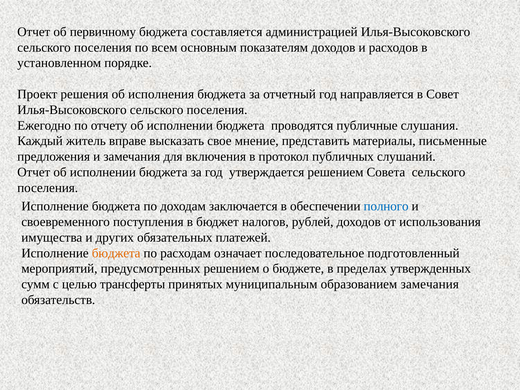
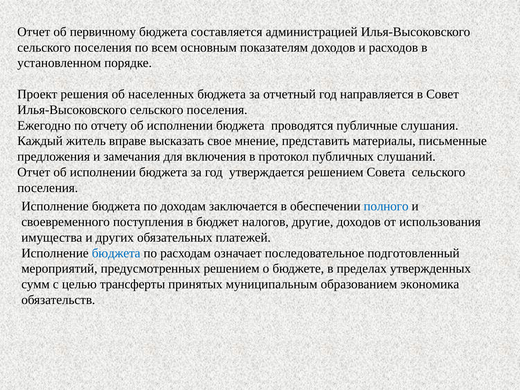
исполнения: исполнения -> населенных
рублей: рублей -> другие
бюджета at (116, 253) colour: orange -> blue
образованием замечания: замечания -> экономика
